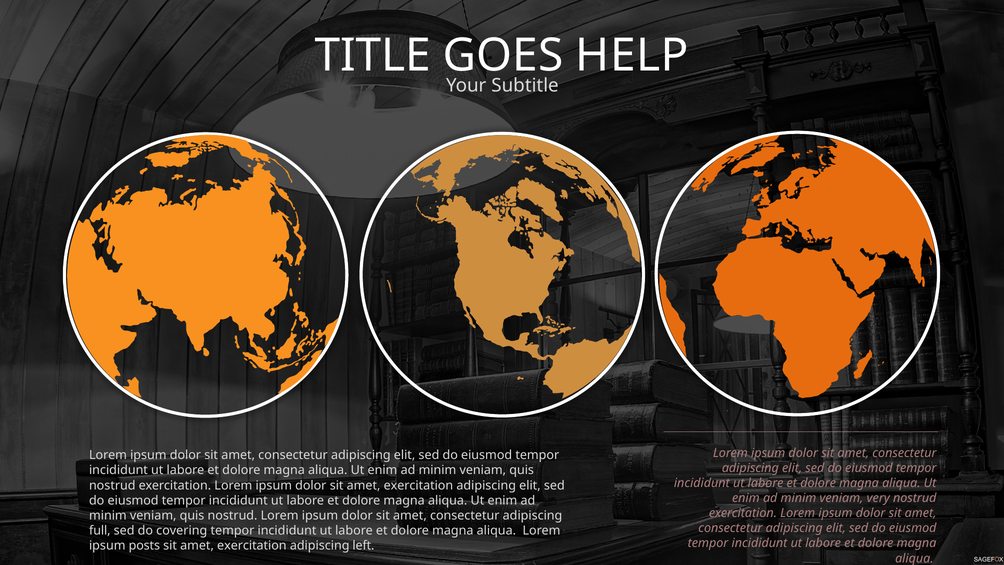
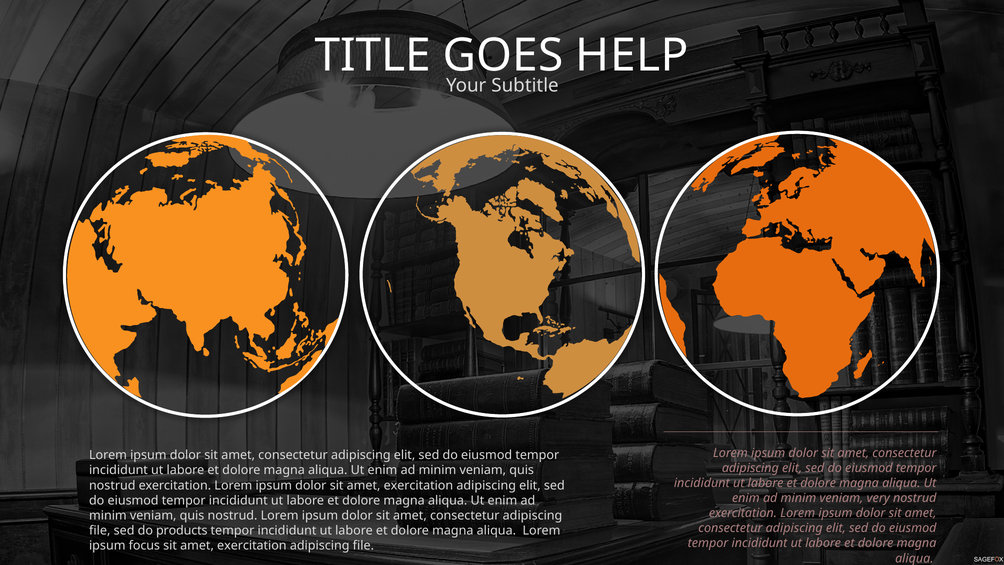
full at (100, 530): full -> file
covering: covering -> products
posts: posts -> focus
left at (363, 545): left -> file
